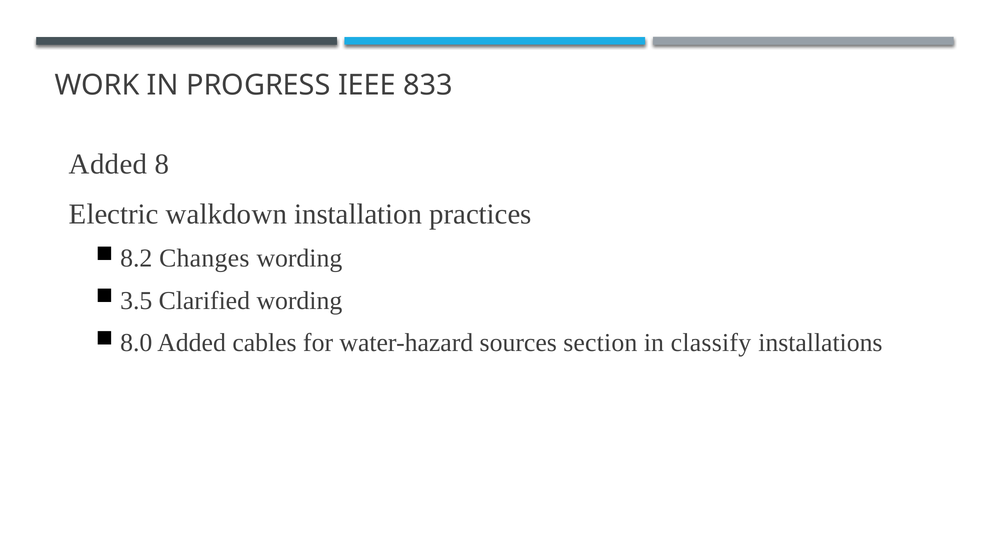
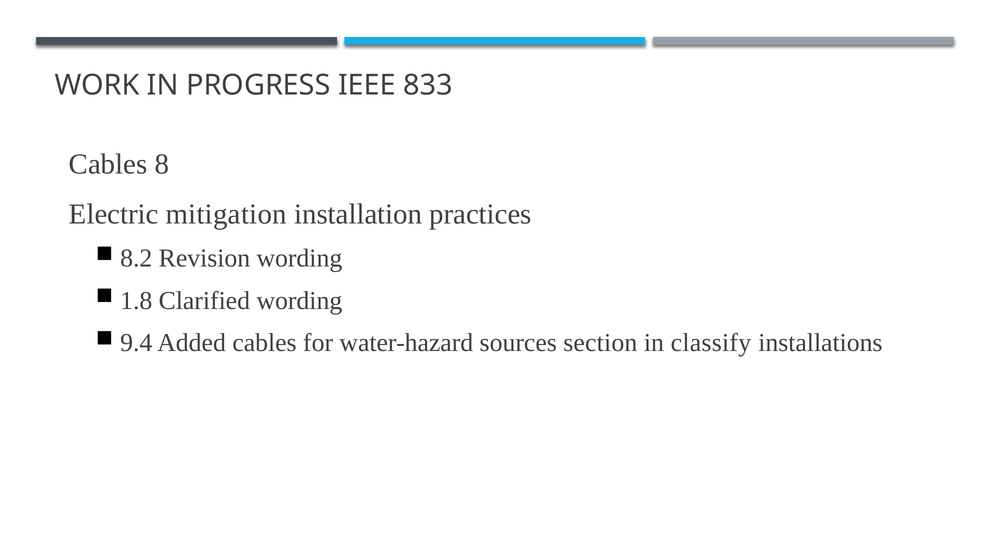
Added at (108, 164): Added -> Cables
walkdown: walkdown -> mitigation
Changes: Changes -> Revision
3.5: 3.5 -> 1.8
8.0: 8.0 -> 9.4
